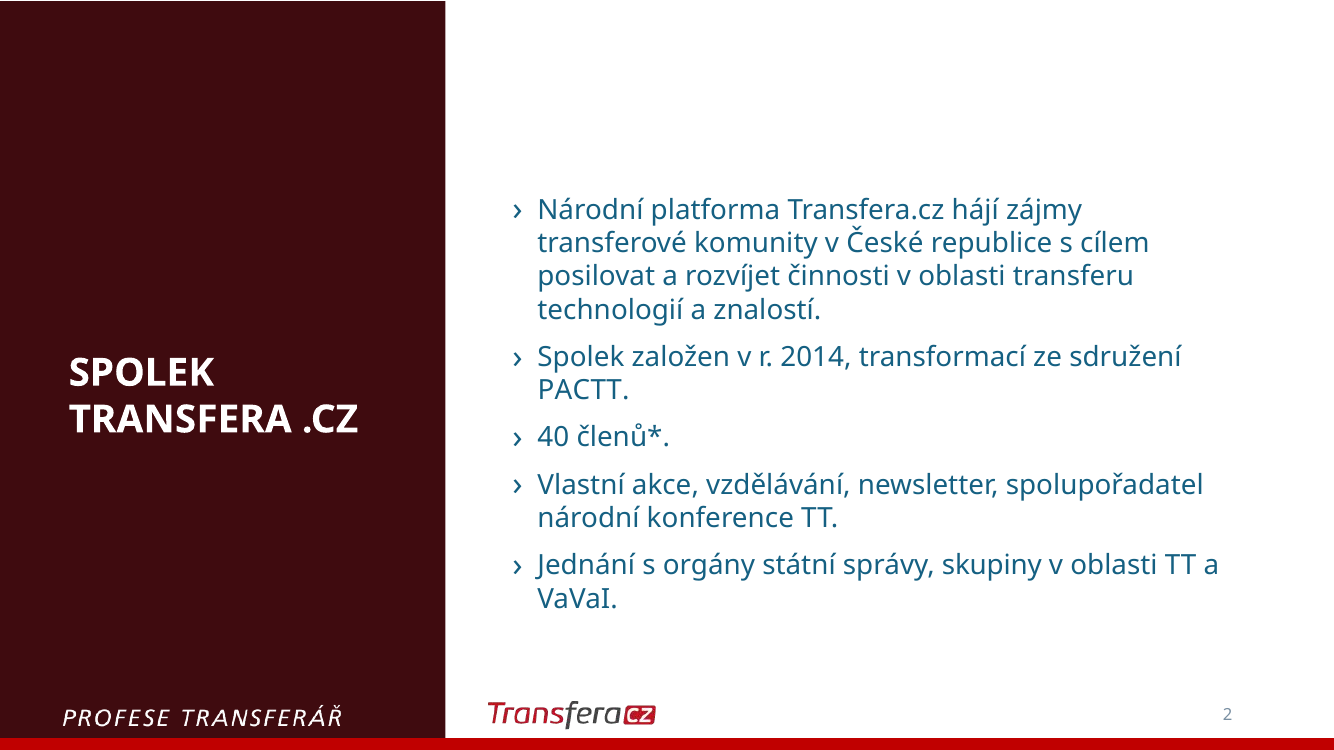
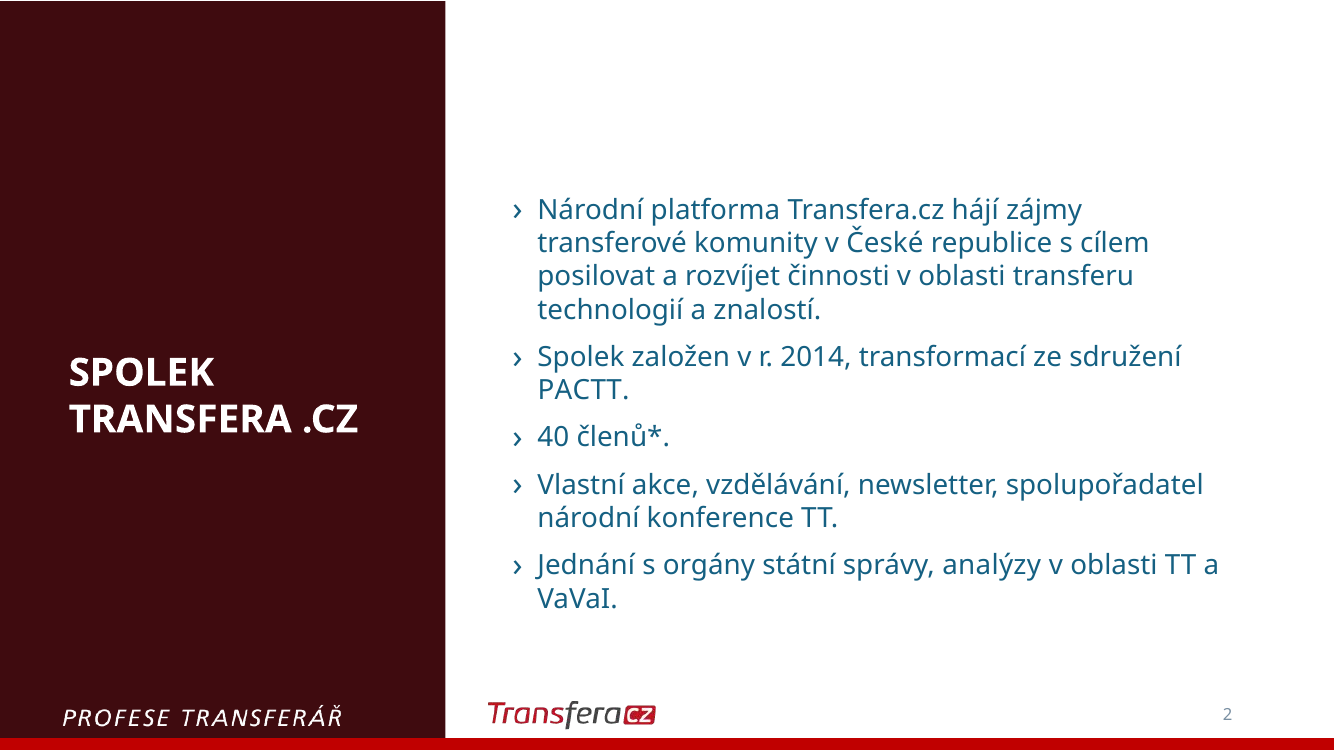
skupiny: skupiny -> analýzy
